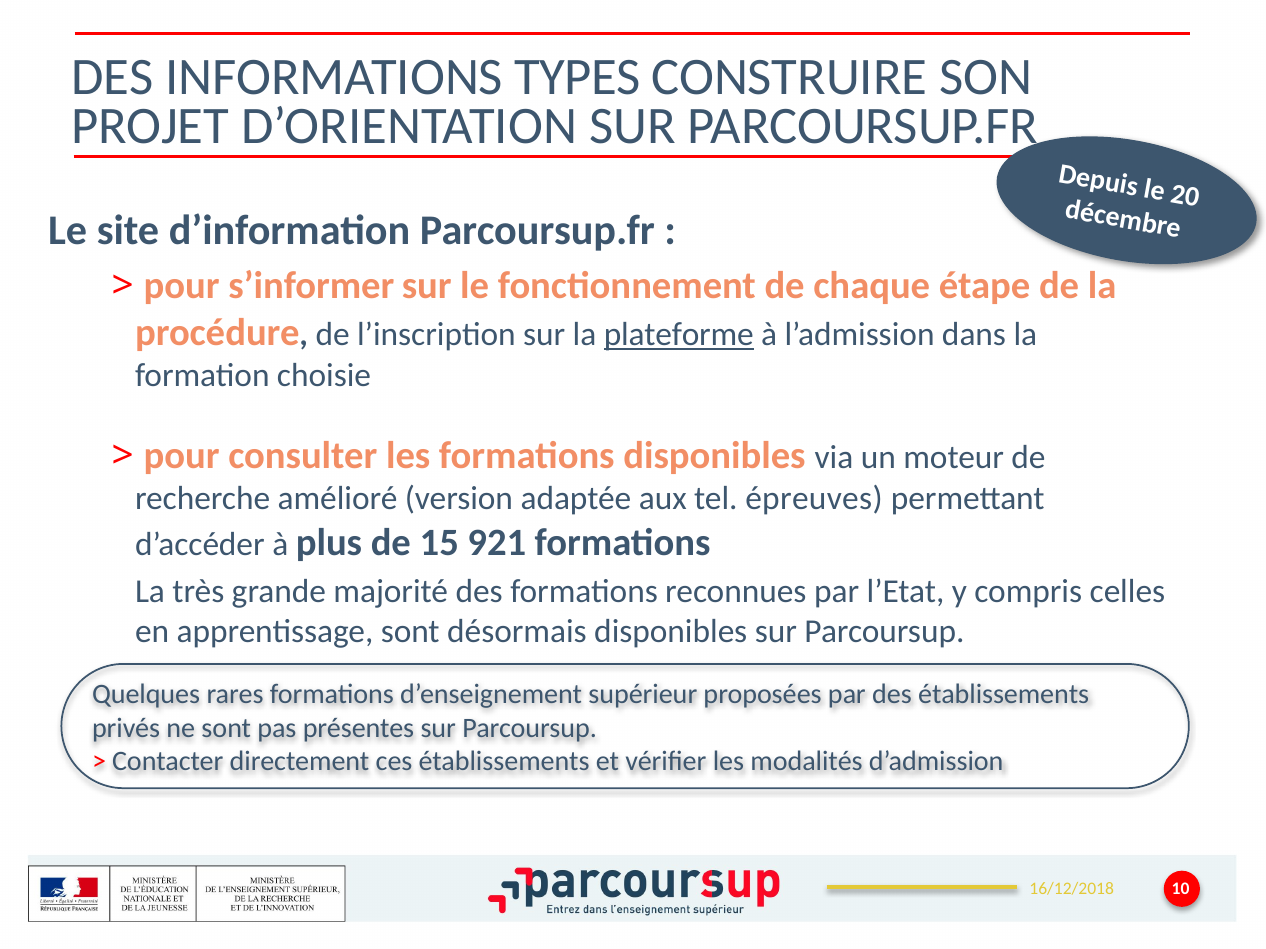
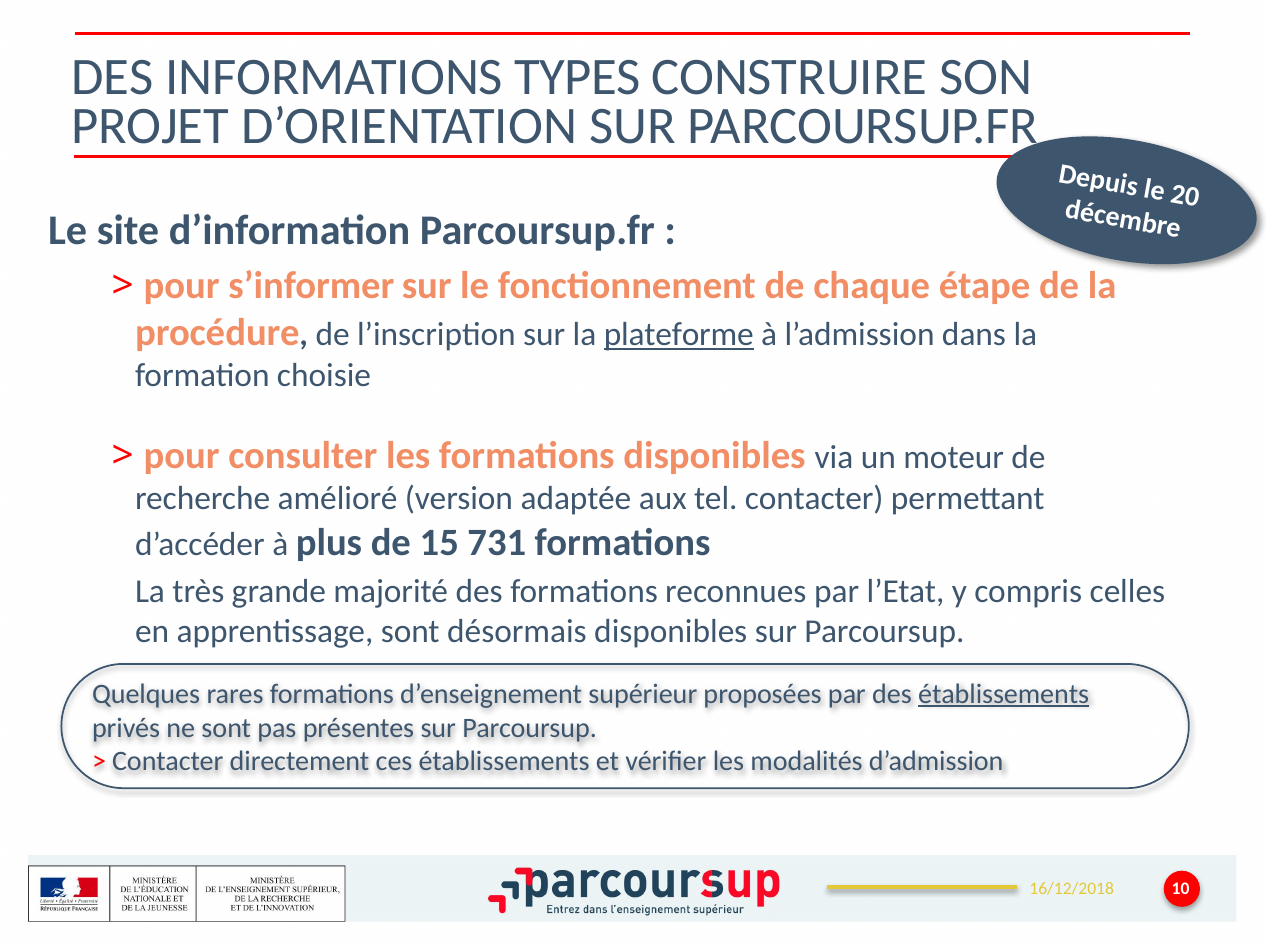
tel épreuves: épreuves -> contacter
921: 921 -> 731
établissements at (1004, 695) underline: none -> present
